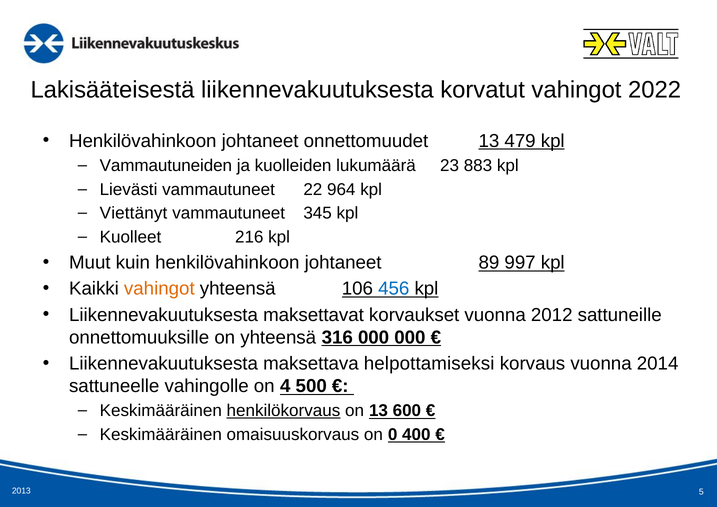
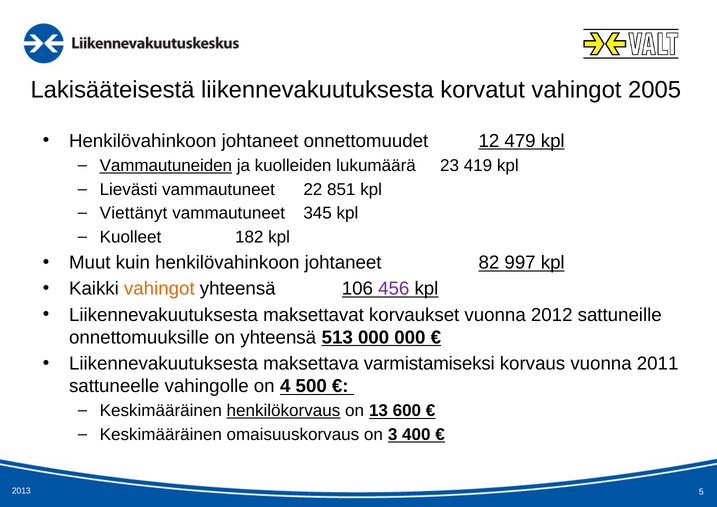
2022: 2022 -> 2005
onnettomuudet 13: 13 -> 12
Vammautuneiden underline: none -> present
883: 883 -> 419
964: 964 -> 851
216: 216 -> 182
89: 89 -> 82
456 colour: blue -> purple
316: 316 -> 513
helpottamiseksi: helpottamiseksi -> varmistamiseksi
2014: 2014 -> 2011
0: 0 -> 3
